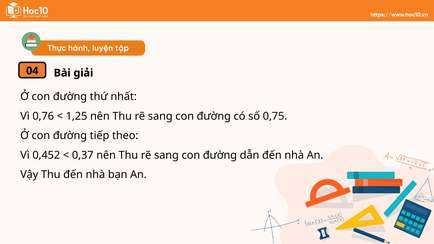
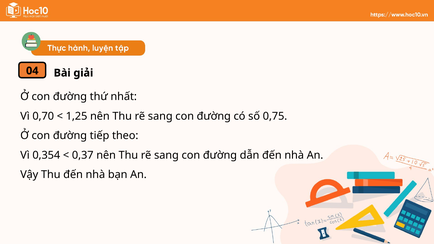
0,76: 0,76 -> 0,70
0,452: 0,452 -> 0,354
